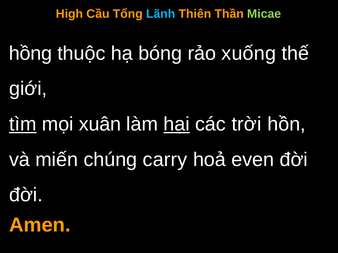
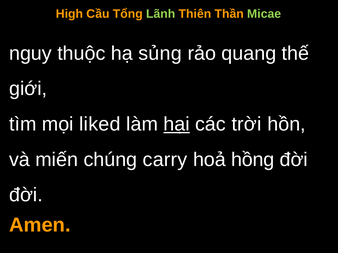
Lãnh colour: light blue -> light green
hồng: hồng -> nguy
bóng: bóng -> sủng
xuống: xuống -> quang
tìm underline: present -> none
xuân: xuân -> liked
even: even -> hồng
